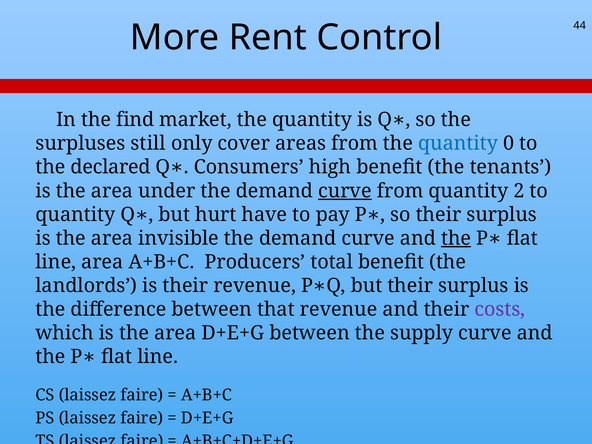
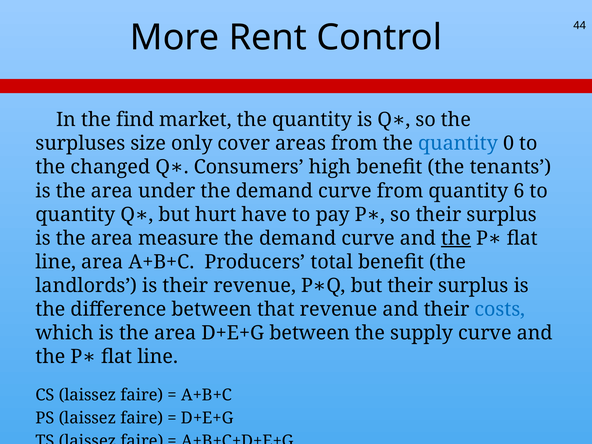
still: still -> size
declared: declared -> changed
curve at (345, 191) underline: present -> none
2: 2 -> 6
invisible: invisible -> measure
costs colour: purple -> blue
